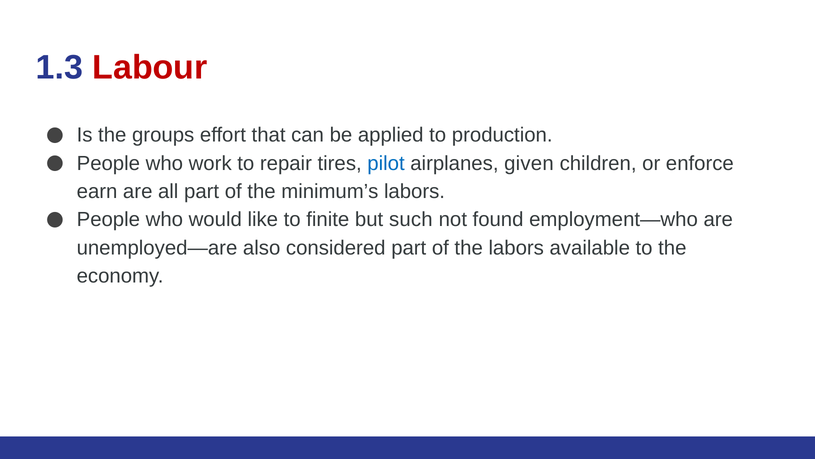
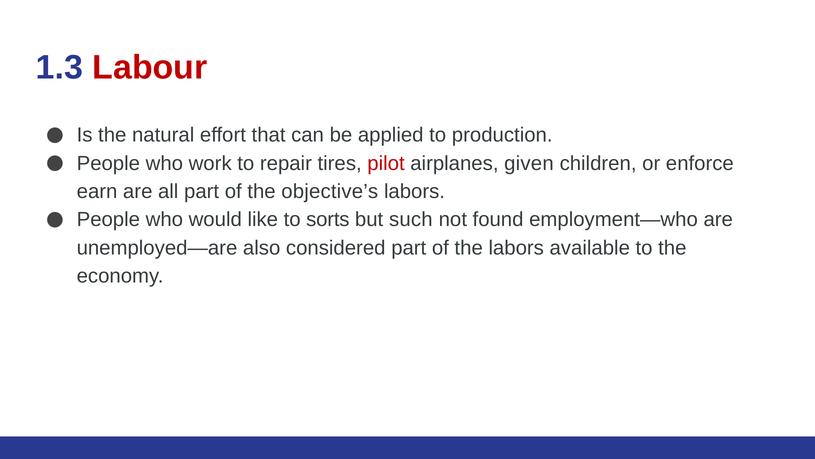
groups: groups -> natural
pilot colour: blue -> red
minimum’s: minimum’s -> objective’s
finite: finite -> sorts
